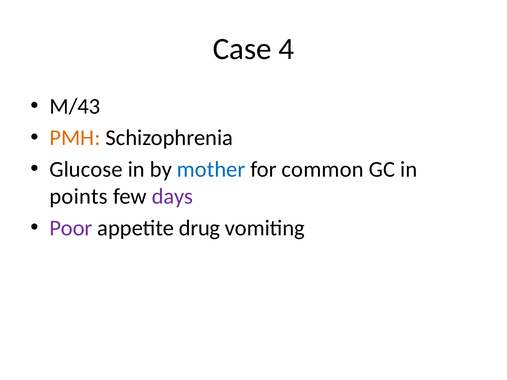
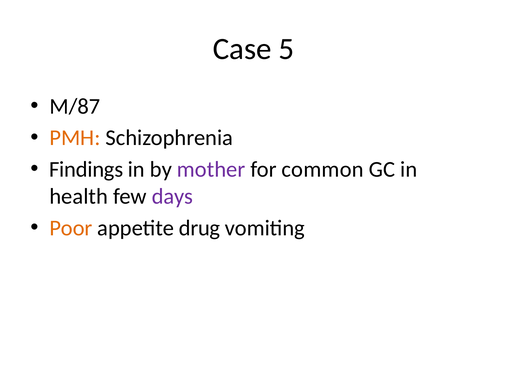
4: 4 -> 5
M/43: M/43 -> M/87
Glucose: Glucose -> Findings
mother colour: blue -> purple
points: points -> health
Poor colour: purple -> orange
